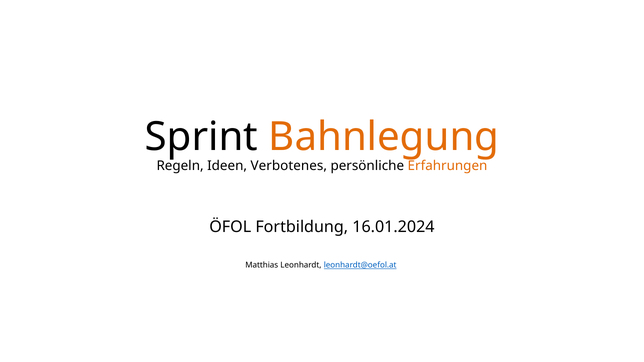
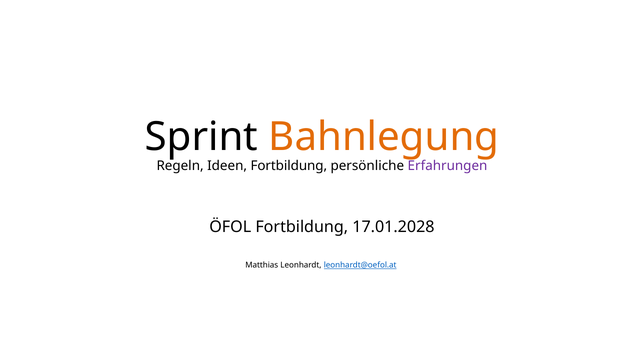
Ideen Verbotenes: Verbotenes -> Fortbildung
Erfahrungen colour: orange -> purple
16.01.2024: 16.01.2024 -> 17.01.2028
